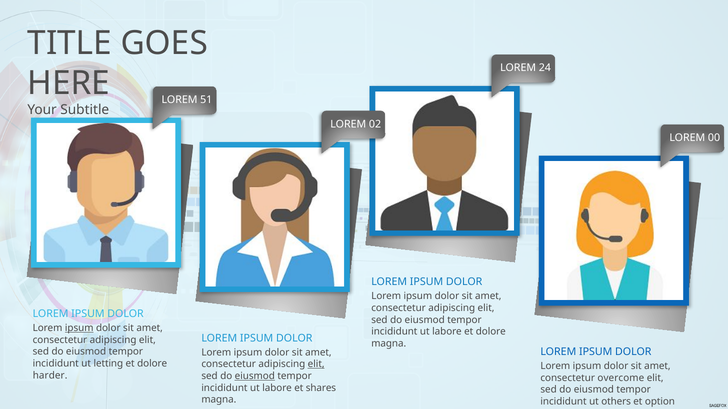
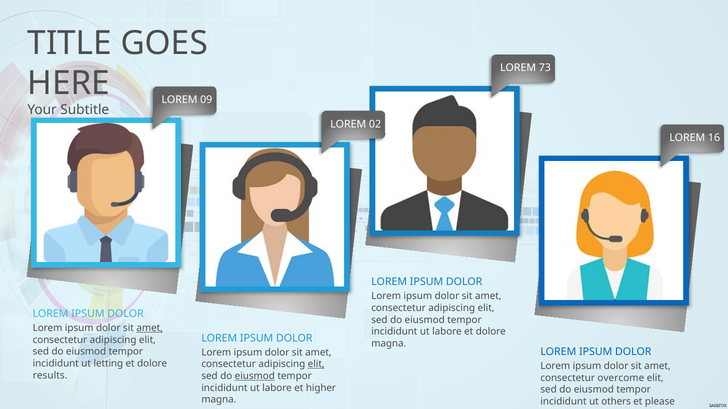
24: 24 -> 73
51: 51 -> 09
00: 00 -> 16
ipsum at (79, 328) underline: present -> none
amet at (150, 328) underline: none -> present
harder: harder -> results
shares: shares -> higher
option: option -> please
